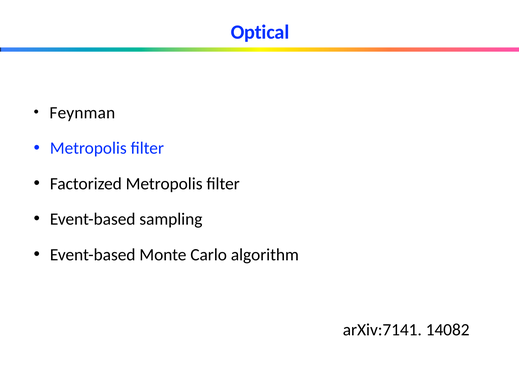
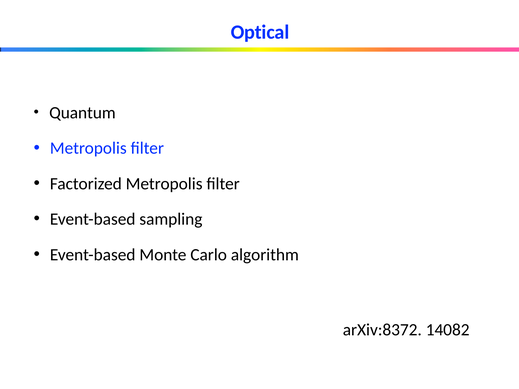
Feynman: Feynman -> Quantum
arXiv:7141: arXiv:7141 -> arXiv:8372
